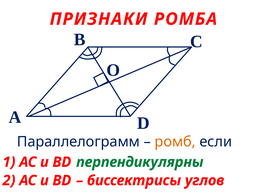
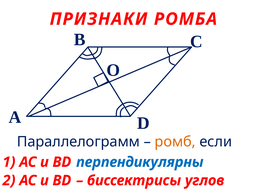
перпендикулярны colour: green -> blue
